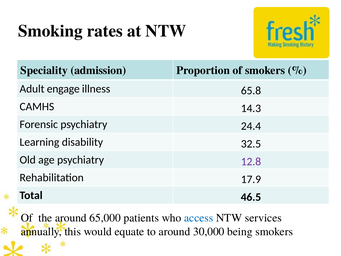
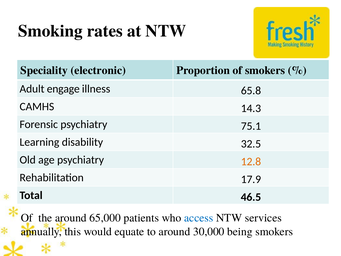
admission: admission -> electronic
24.4: 24.4 -> 75.1
12.8 colour: purple -> orange
